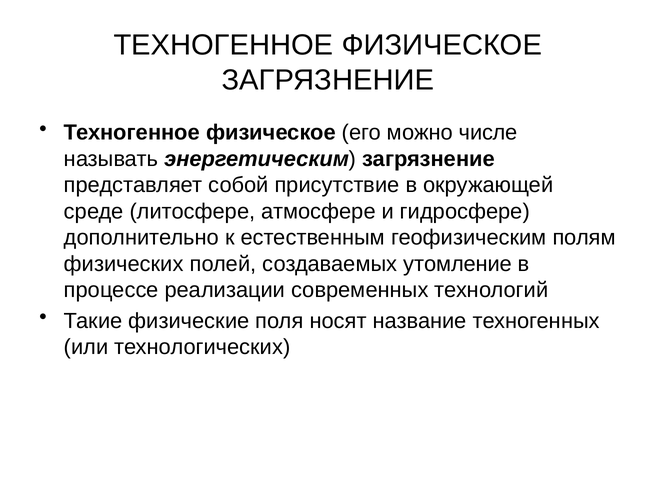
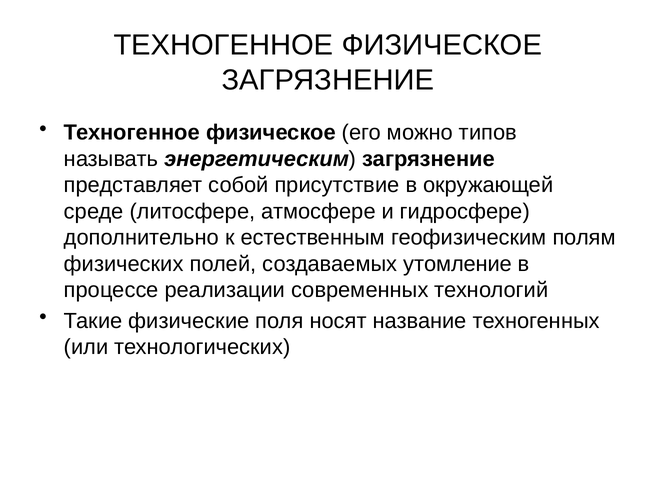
числе: числе -> типов
